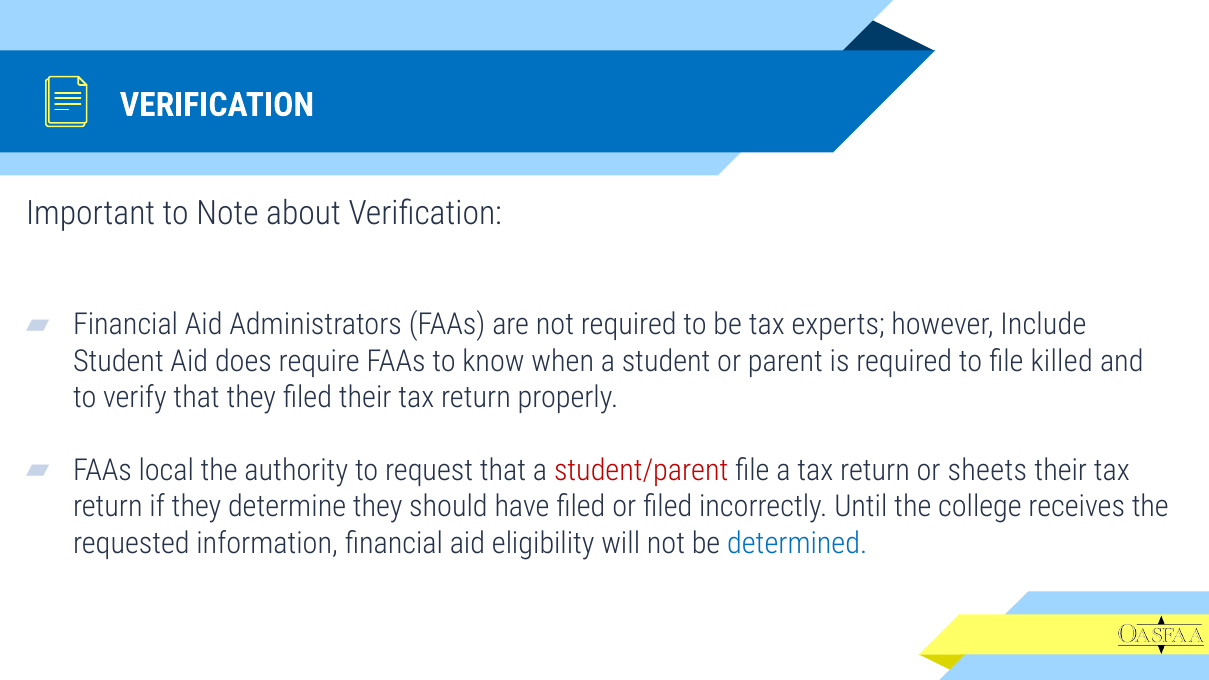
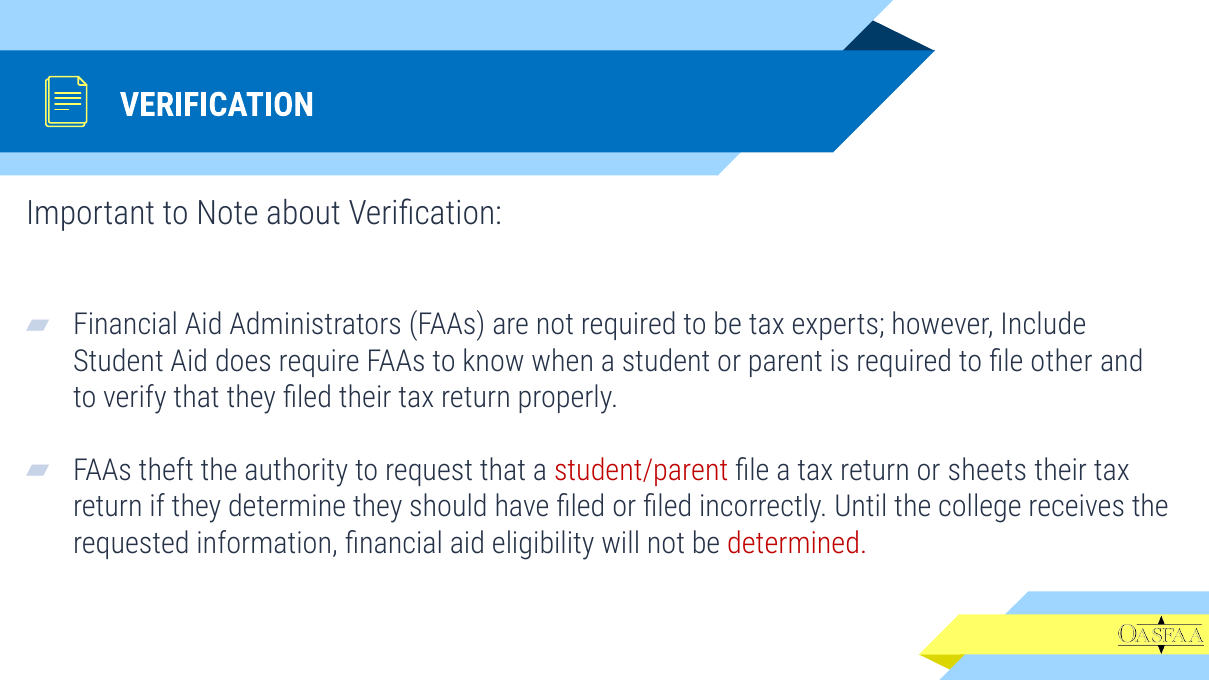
killed: killed -> other
local: local -> theft
determined colour: blue -> red
